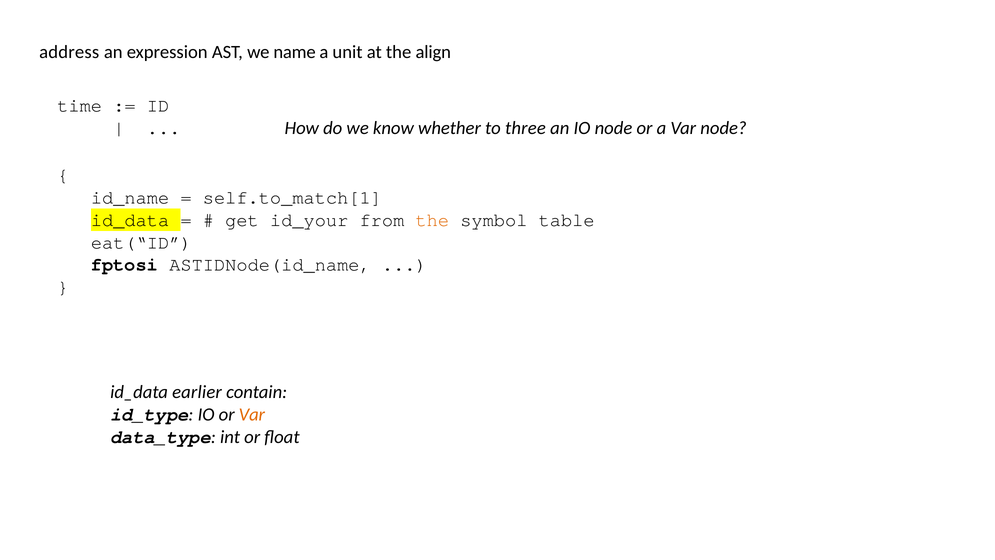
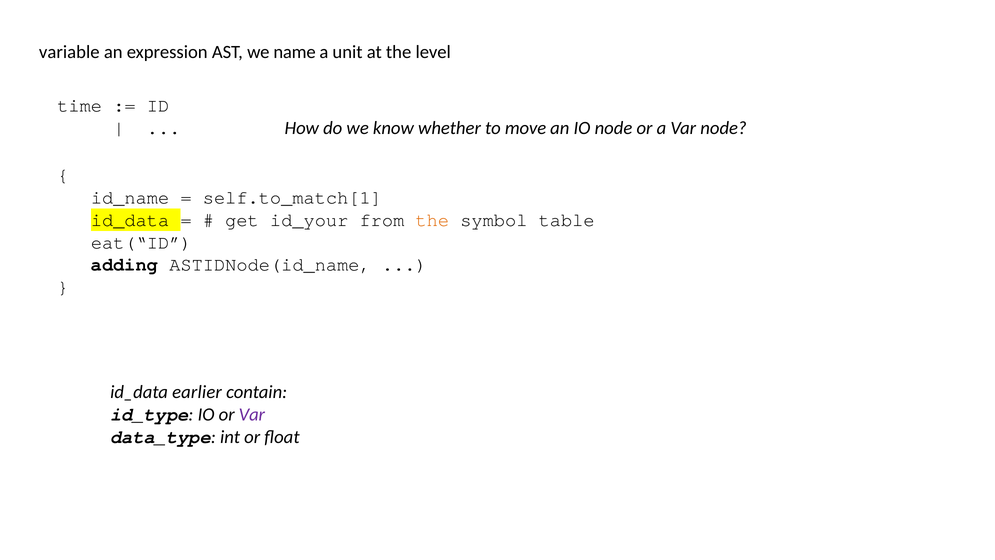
address: address -> variable
align: align -> level
three: three -> move
fptosi: fptosi -> adding
Var at (252, 414) colour: orange -> purple
